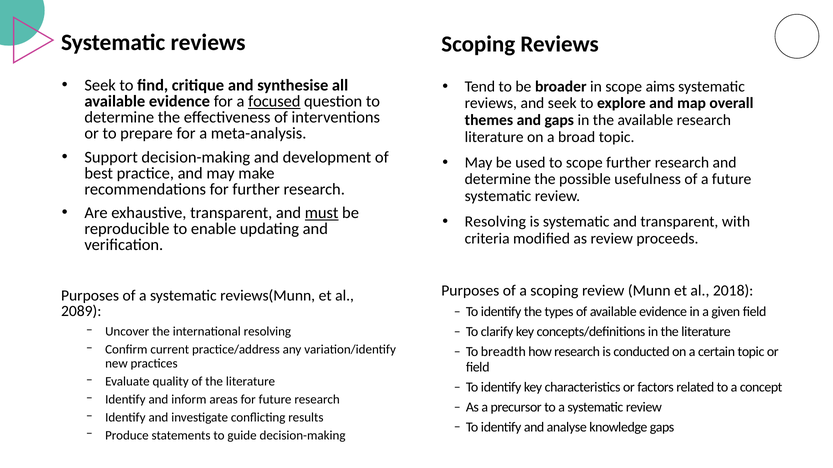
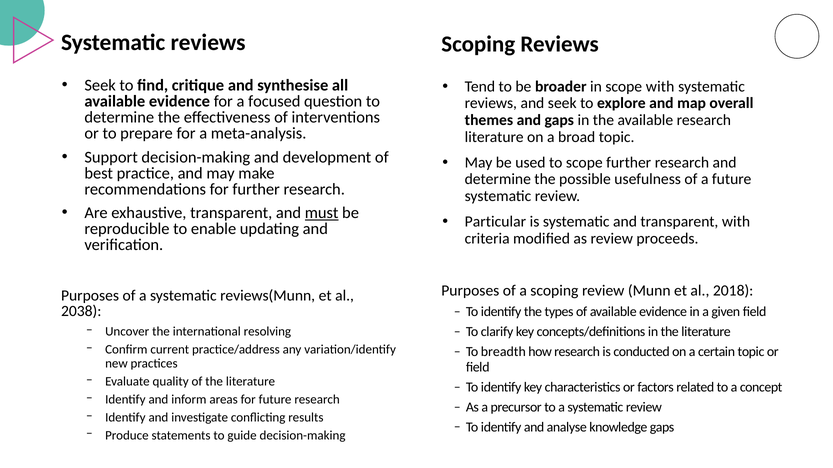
scope aims: aims -> with
focused underline: present -> none
Resolving at (495, 222): Resolving -> Particular
2089: 2089 -> 2038
